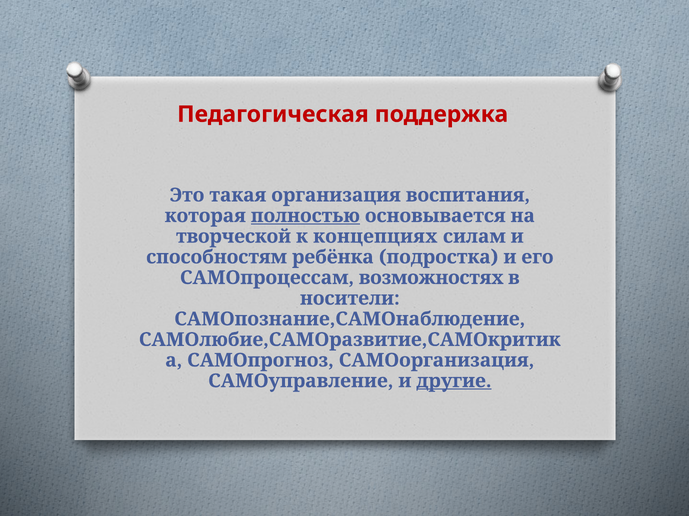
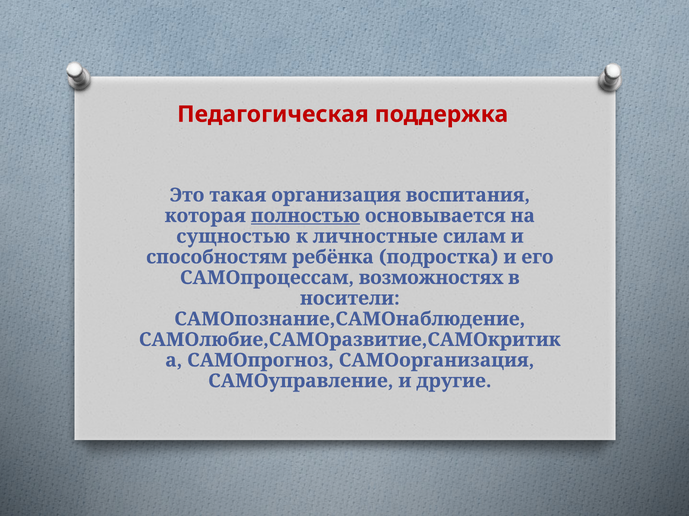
творческой: творческой -> сущностью
концепциях: концепциях -> личностные
другие underline: present -> none
